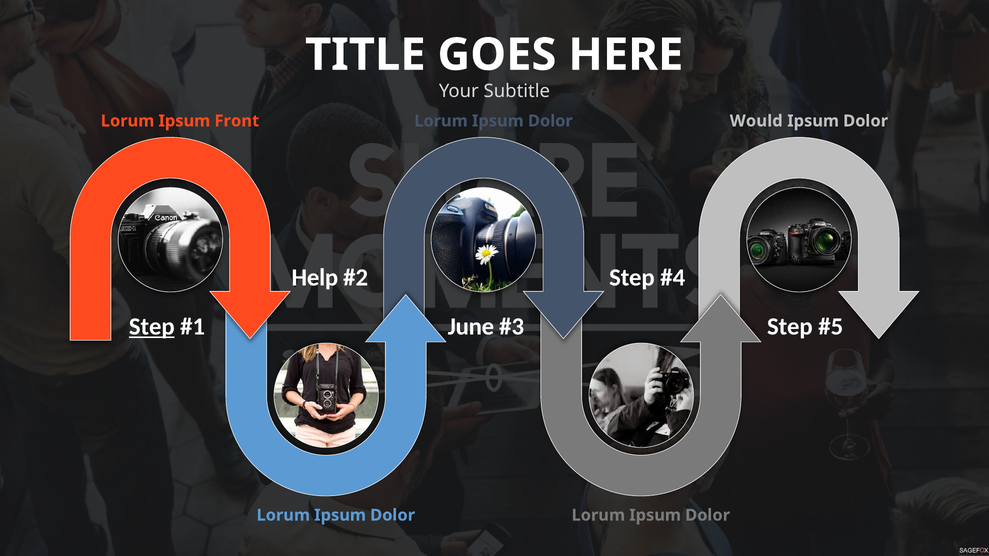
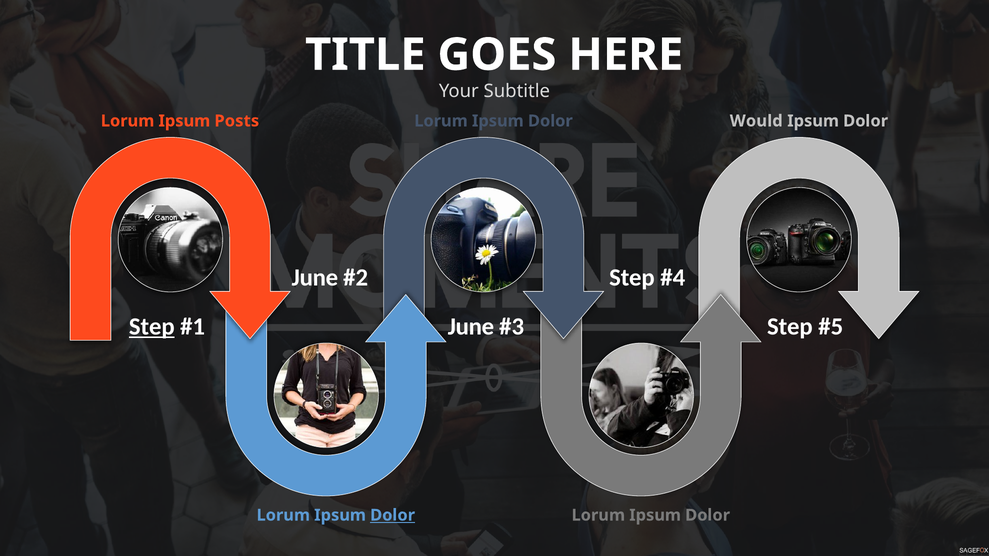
Front: Front -> Posts
Help at (315, 278): Help -> June
Dolor at (393, 515) underline: none -> present
